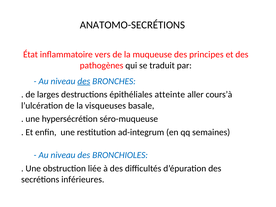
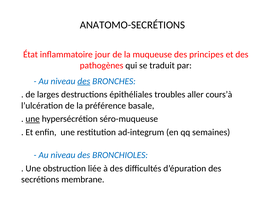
vers: vers -> jour
atteinte: atteinte -> troubles
visqueuses: visqueuses -> préférence
une at (33, 119) underline: none -> present
inférieures: inférieures -> membrane
